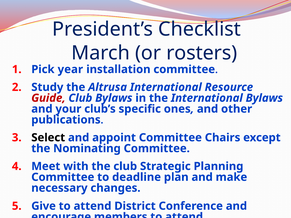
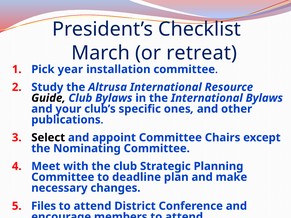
rosters: rosters -> retreat
Guide colour: red -> black
Give: Give -> Files
